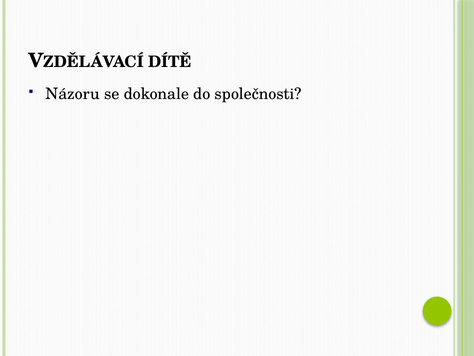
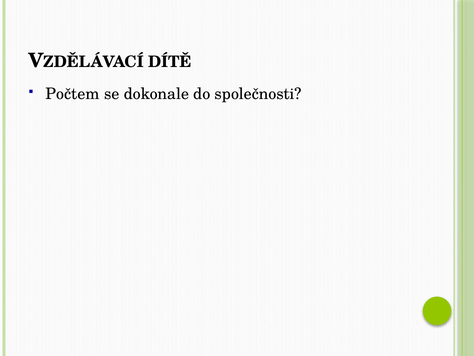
Názoru: Názoru -> Počtem
